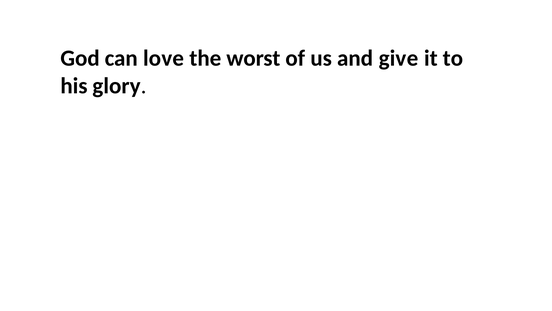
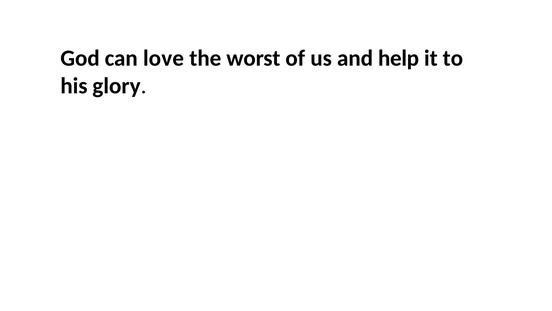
give: give -> help
